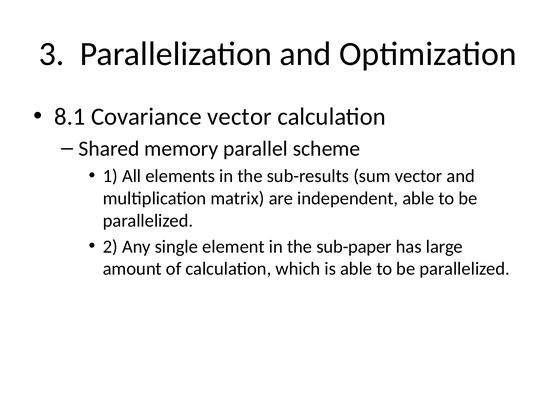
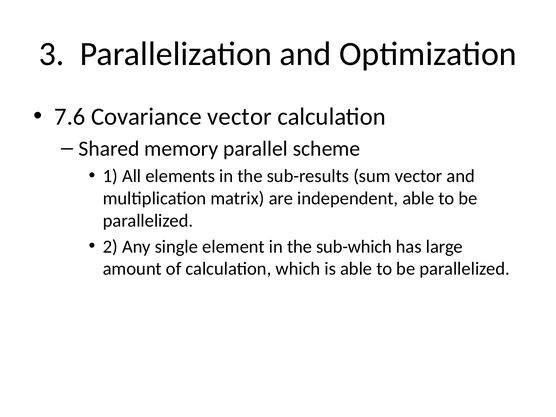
8.1: 8.1 -> 7.6
sub-paper: sub-paper -> sub-which
